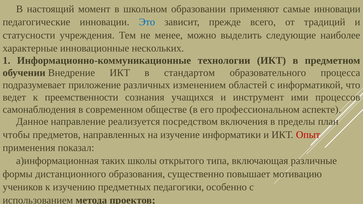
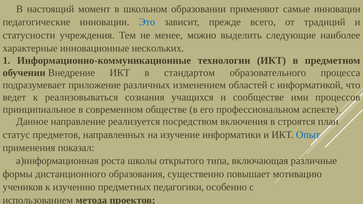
преемственности: преемственности -> реализовываться
инструмент: инструмент -> сообществе
самонаблюдения: самонаблюдения -> принципиальное
пределы: пределы -> строятся
чтобы: чтобы -> статус
Опыт colour: red -> blue
таких: таких -> роста
